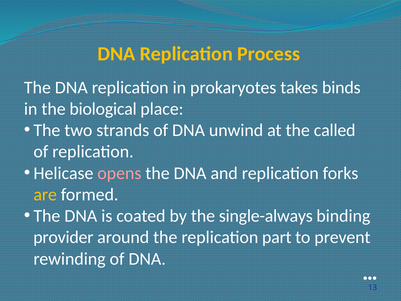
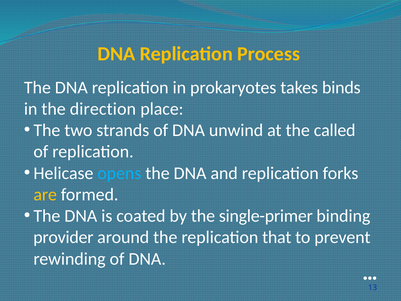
biological: biological -> direction
opens colour: pink -> light blue
single-always: single-always -> single-primer
part: part -> that
